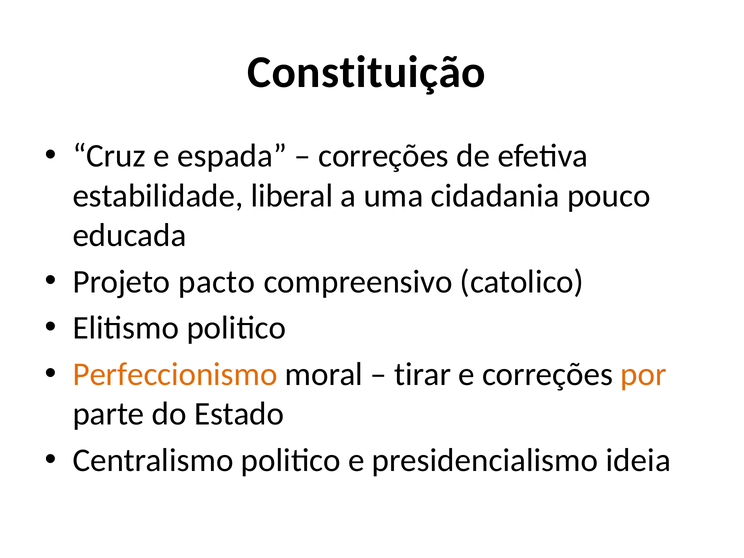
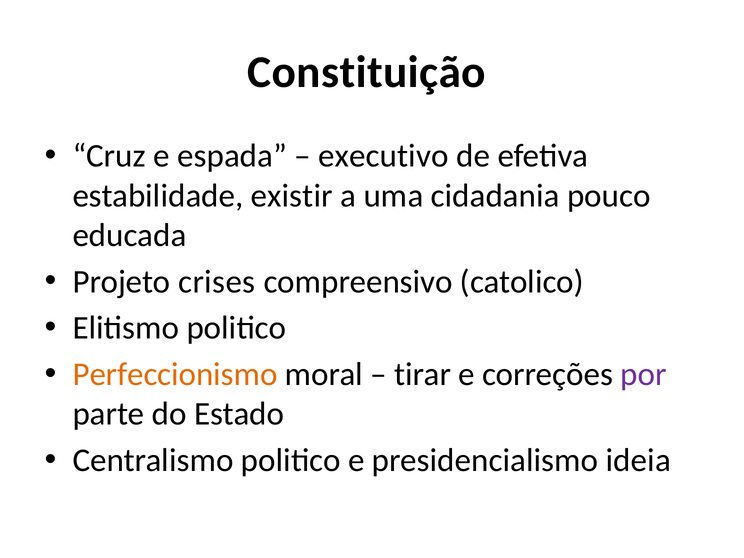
correções at (384, 156): correções -> executivo
liberal: liberal -> existir
pacto: pacto -> crises
por colour: orange -> purple
